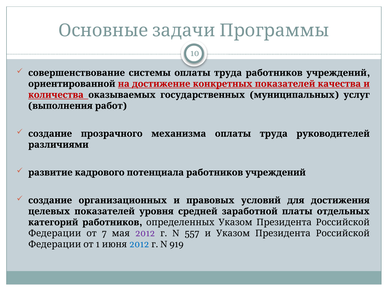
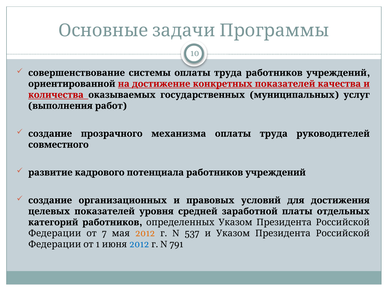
различиями: различиями -> совместного
2012 at (145, 233) colour: purple -> orange
557: 557 -> 537
919: 919 -> 791
